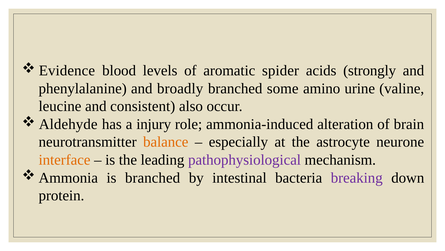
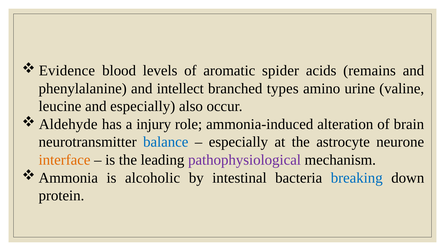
strongly: strongly -> remains
broadly: broadly -> intellect
some: some -> types
and consistent: consistent -> especially
balance colour: orange -> blue
is branched: branched -> alcoholic
breaking colour: purple -> blue
